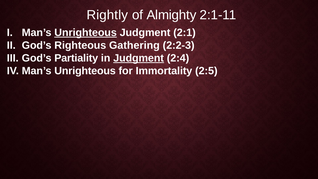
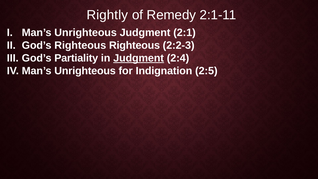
Almighty: Almighty -> Remedy
Unrighteous at (86, 33) underline: present -> none
Righteous Gathering: Gathering -> Righteous
Immortality: Immortality -> Indignation
